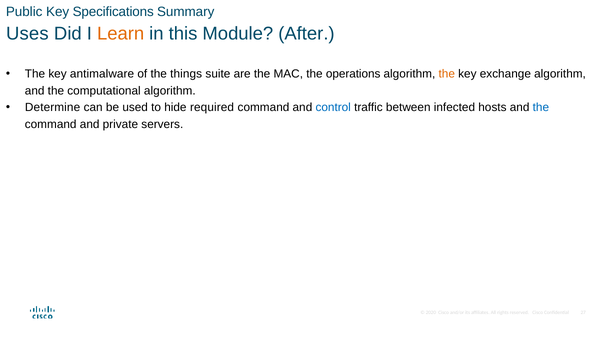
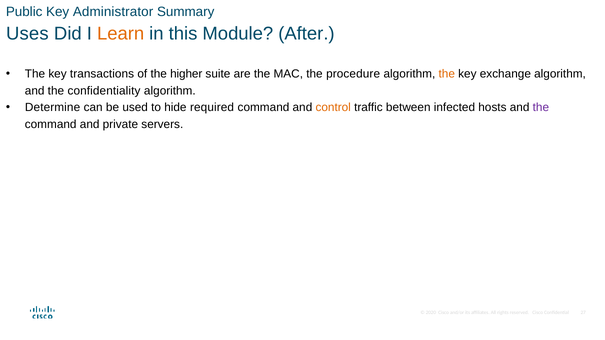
Specifications: Specifications -> Administrator
antimalware: antimalware -> transactions
things: things -> higher
operations: operations -> procedure
computational: computational -> confidentiality
control colour: blue -> orange
the at (541, 108) colour: blue -> purple
